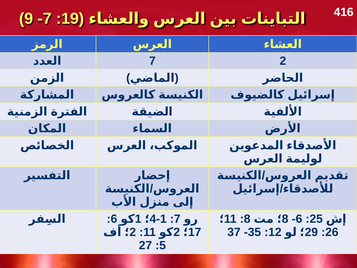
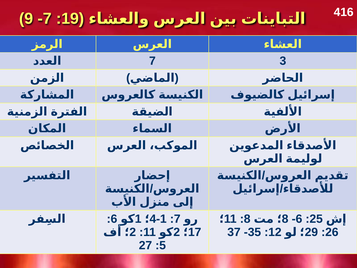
7 2: 2 -> 3
